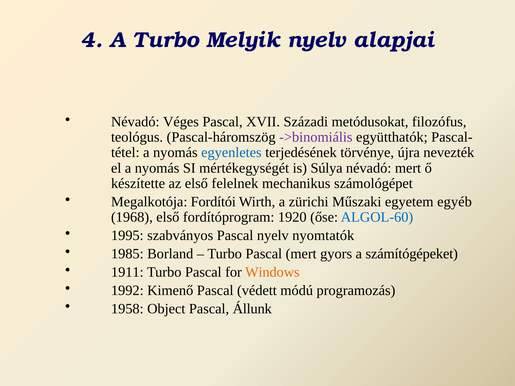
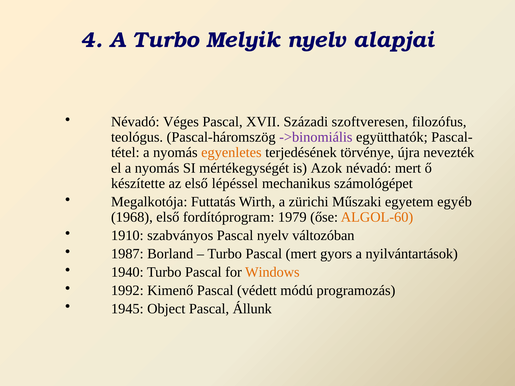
metódusokat: metódusokat -> szoftveresen
egyenletes colour: blue -> orange
Súlya: Súlya -> Azok
felelnek: felelnek -> lépéssel
Fordítói: Fordítói -> Futtatás
1920: 1920 -> 1979
ALGOL-60 colour: blue -> orange
1995: 1995 -> 1910
nyomtatók: nyomtatók -> változóban
1985: 1985 -> 1987
számítógépeket: számítógépeket -> nyilvántartások
1911: 1911 -> 1940
1958: 1958 -> 1945
